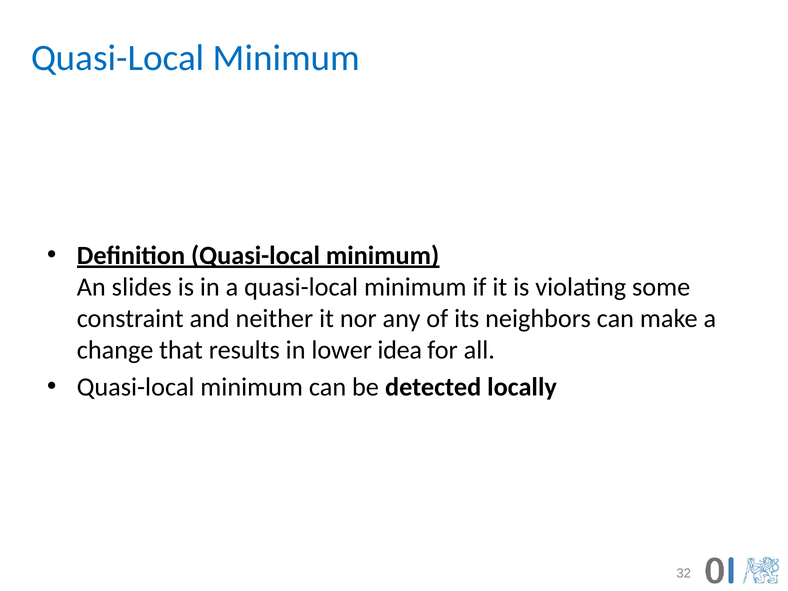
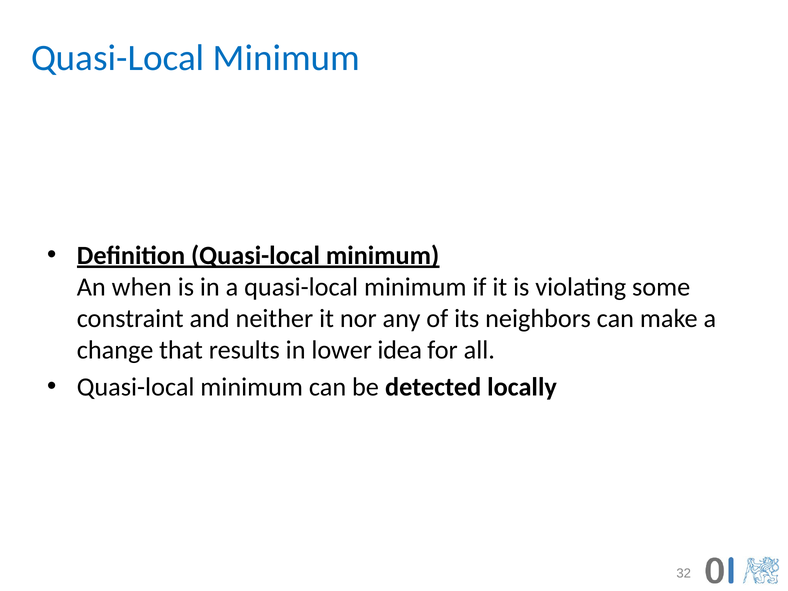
slides: slides -> when
